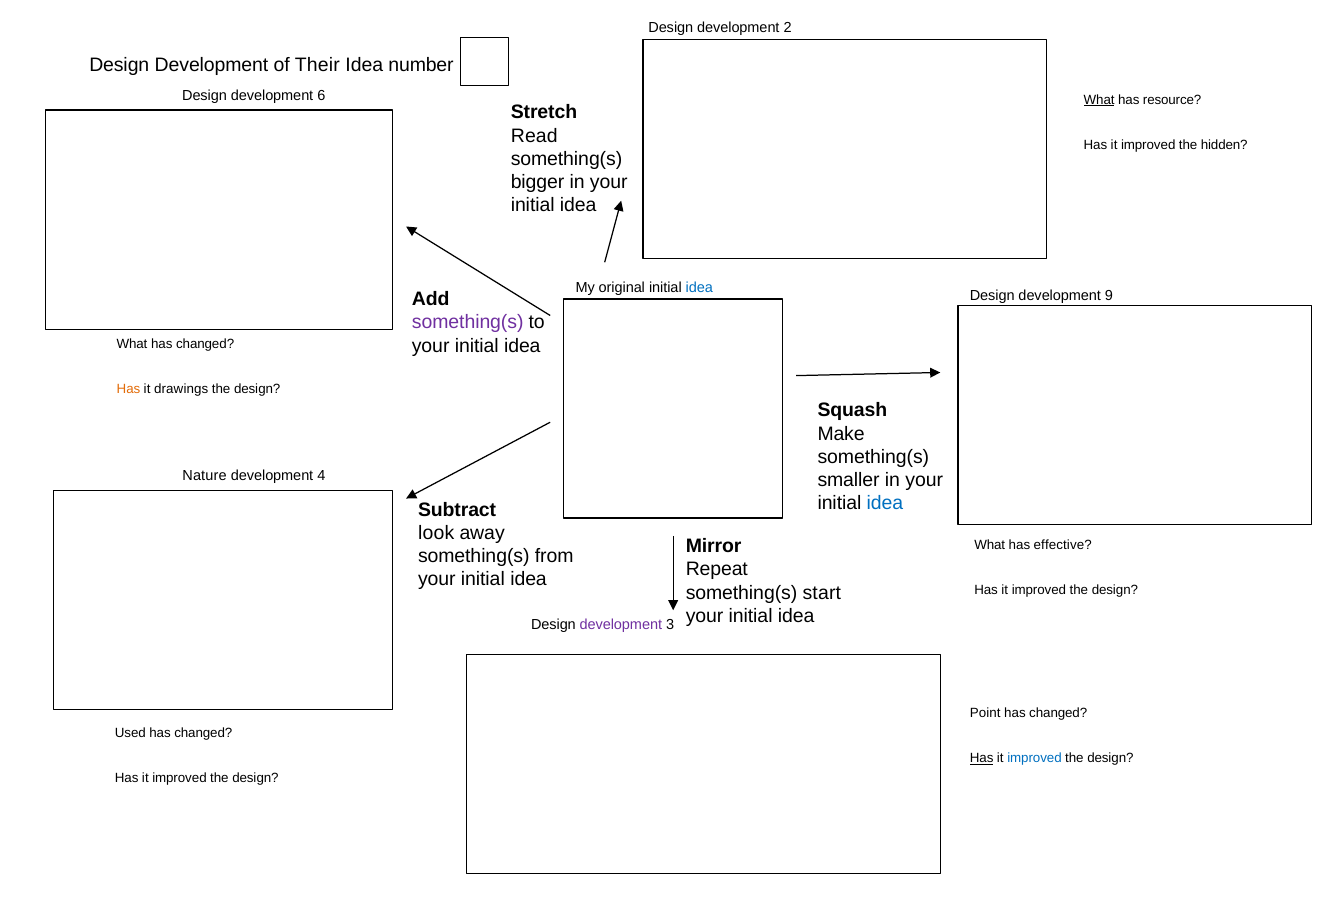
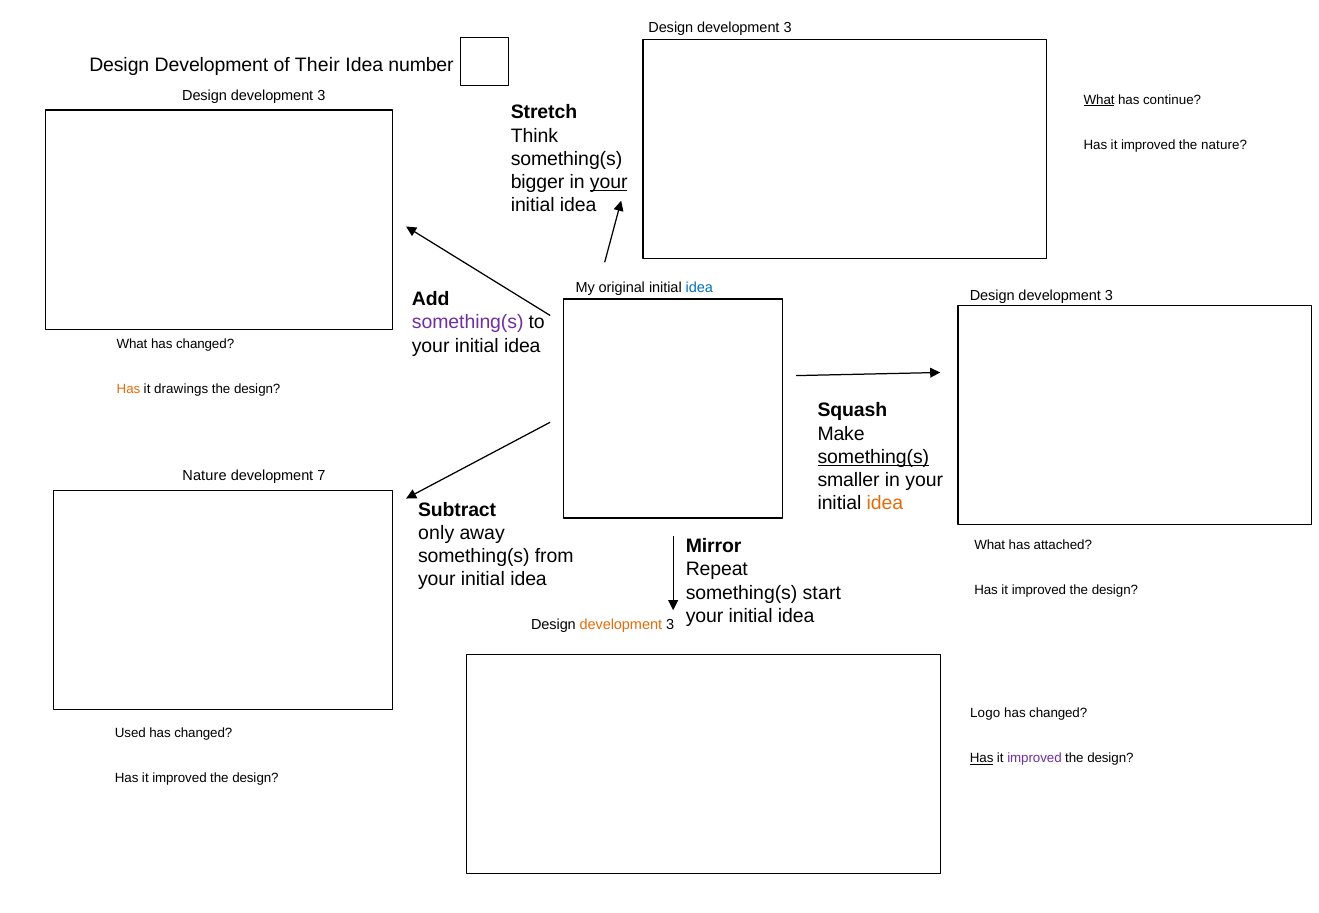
2 at (788, 28): 2 -> 3
6 at (321, 96): 6 -> 3
resource: resource -> continue
Read: Read -> Think
the hidden: hidden -> nature
your at (609, 182) underline: none -> present
9 at (1109, 296): 9 -> 3
something(s at (873, 457) underline: none -> present
4: 4 -> 7
idea at (885, 504) colour: blue -> orange
look: look -> only
effective: effective -> attached
development at (621, 625) colour: purple -> orange
Point: Point -> Logo
improved at (1034, 758) colour: blue -> purple
